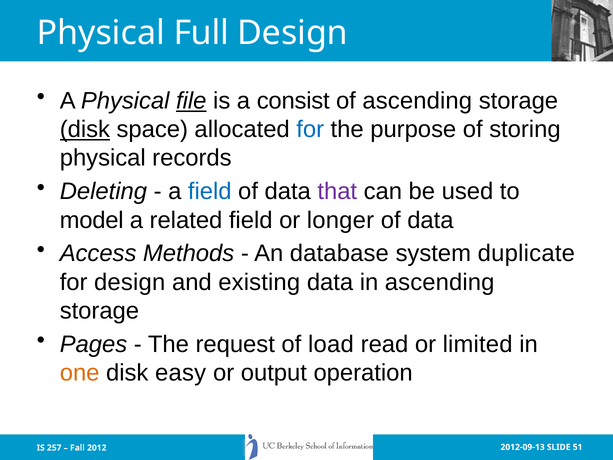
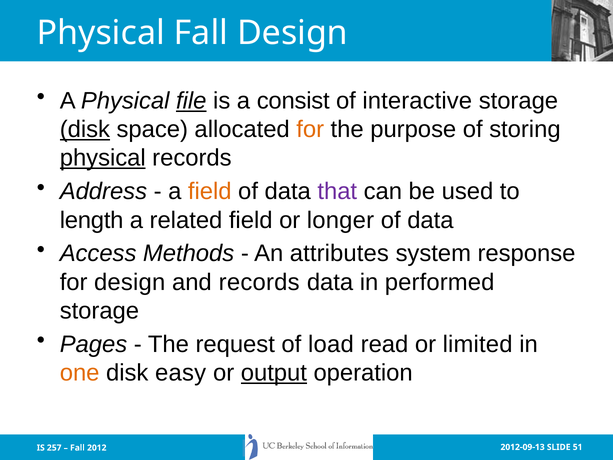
Physical Full: Full -> Fall
of ascending: ascending -> interactive
for at (310, 129) colour: blue -> orange
physical at (103, 158) underline: none -> present
Deleting: Deleting -> Address
field at (210, 191) colour: blue -> orange
model: model -> length
database: database -> attributes
duplicate: duplicate -> response
and existing: existing -> records
in ascending: ascending -> performed
output underline: none -> present
